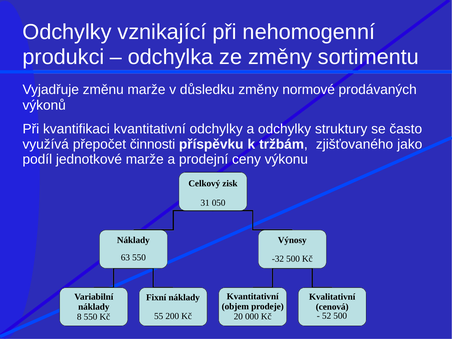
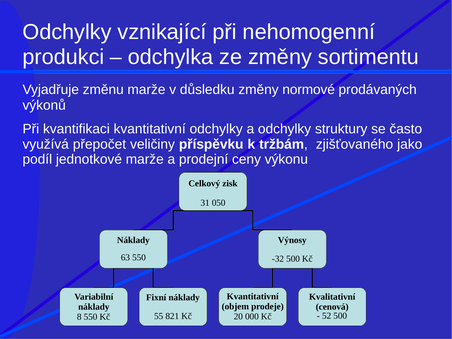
činnosti: činnosti -> veličiny
200: 200 -> 821
